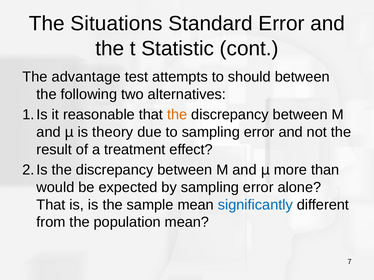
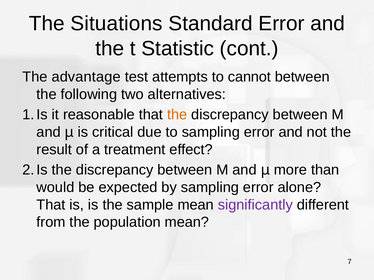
should: should -> cannot
theory: theory -> critical
significantly colour: blue -> purple
